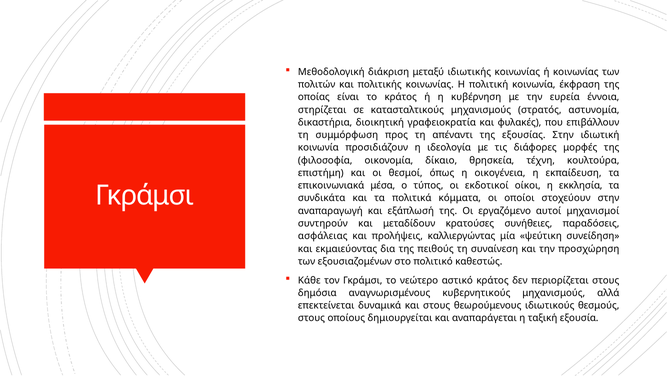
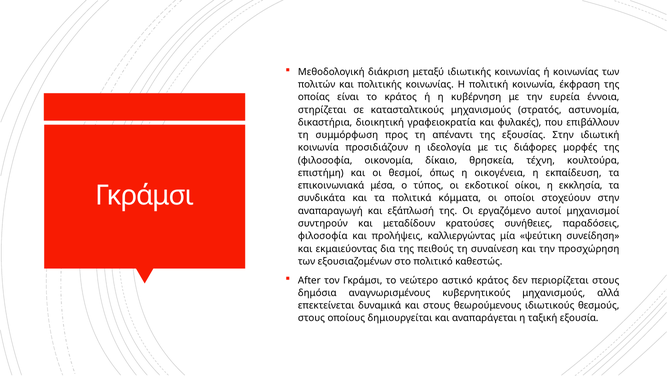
ασφάλειας at (323, 236): ασφάλειας -> φιλοσοφία
Κάθε: Κάθε -> After
